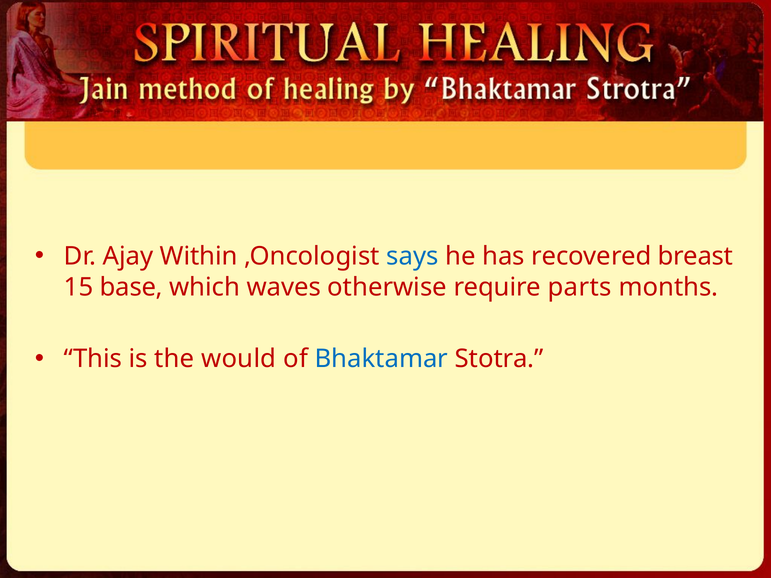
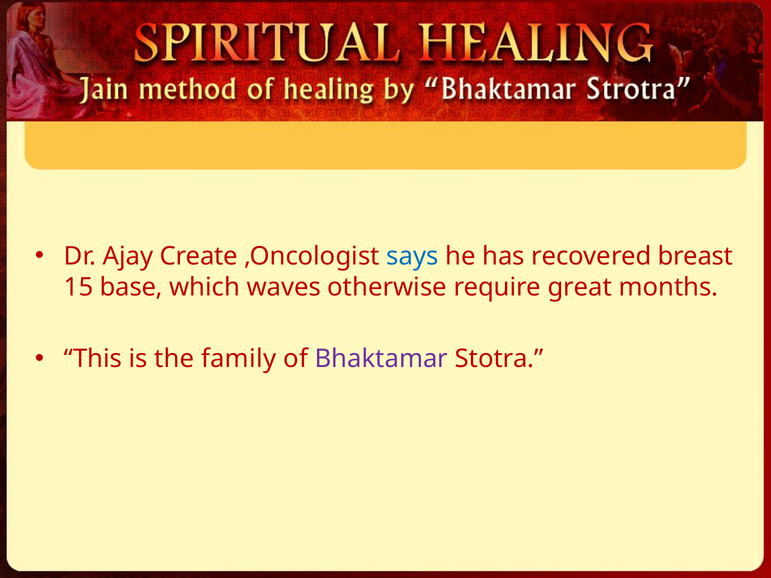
Within: Within -> Create
parts: parts -> great
would: would -> family
Bhaktamar colour: blue -> purple
